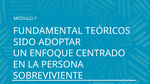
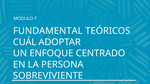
SIDO: SIDO -> CUÁL
